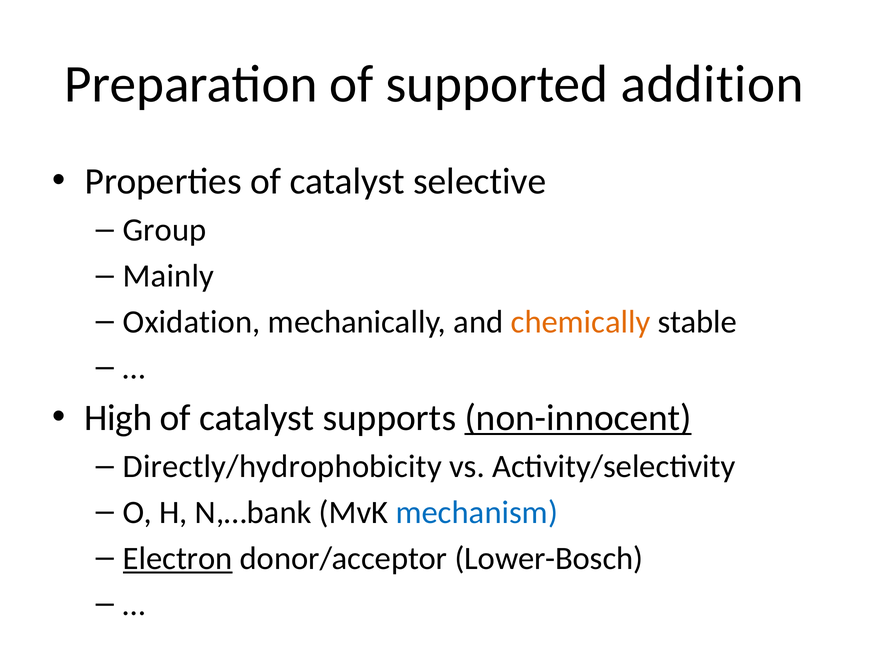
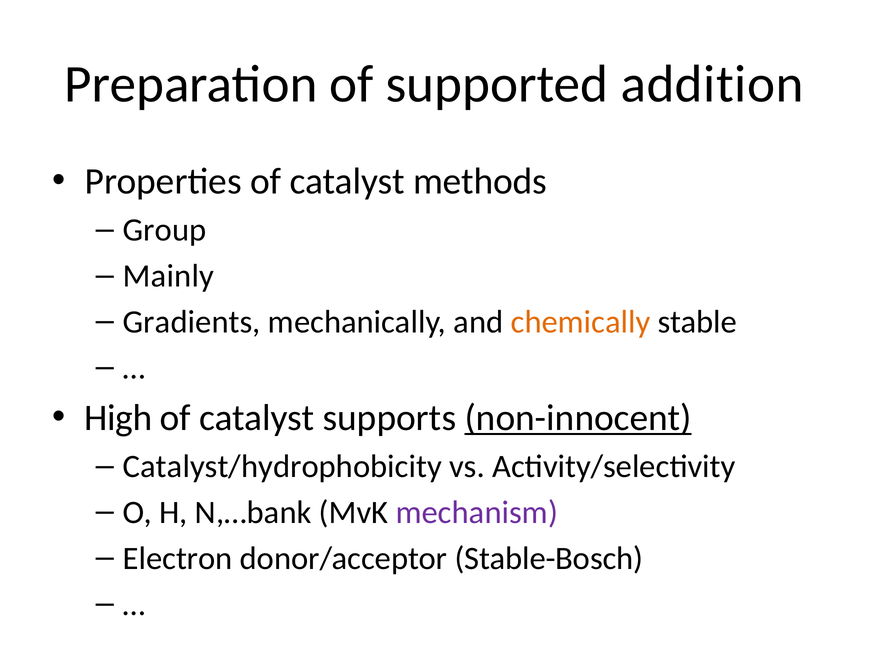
selective: selective -> methods
Oxidation: Oxidation -> Gradients
Directly/hydrophobicity: Directly/hydrophobicity -> Catalyst/hydrophobicity
mechanism colour: blue -> purple
Electron underline: present -> none
Lower-Bosch: Lower-Bosch -> Stable-Bosch
